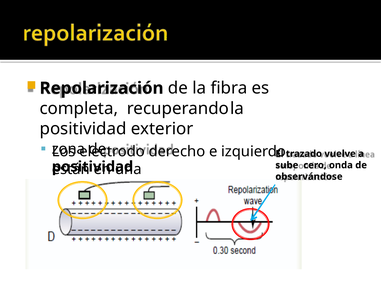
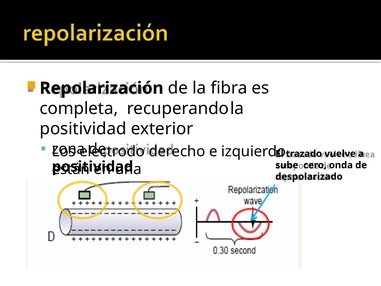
observándose: observándose -> despolarizado
